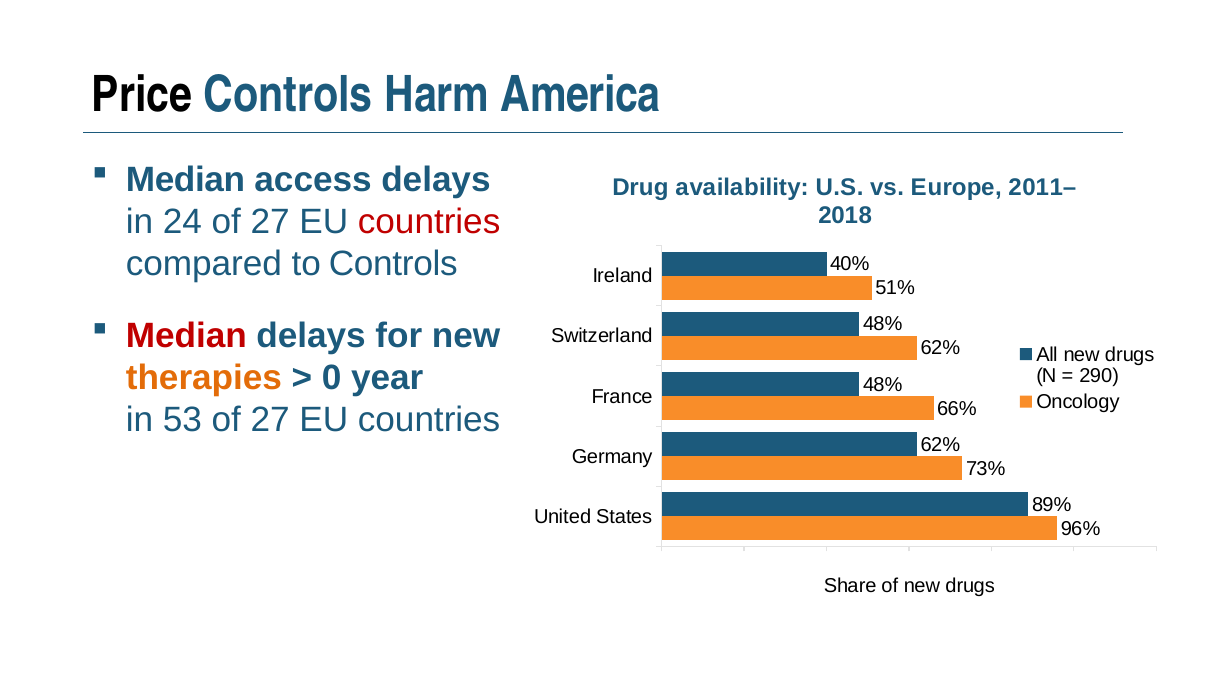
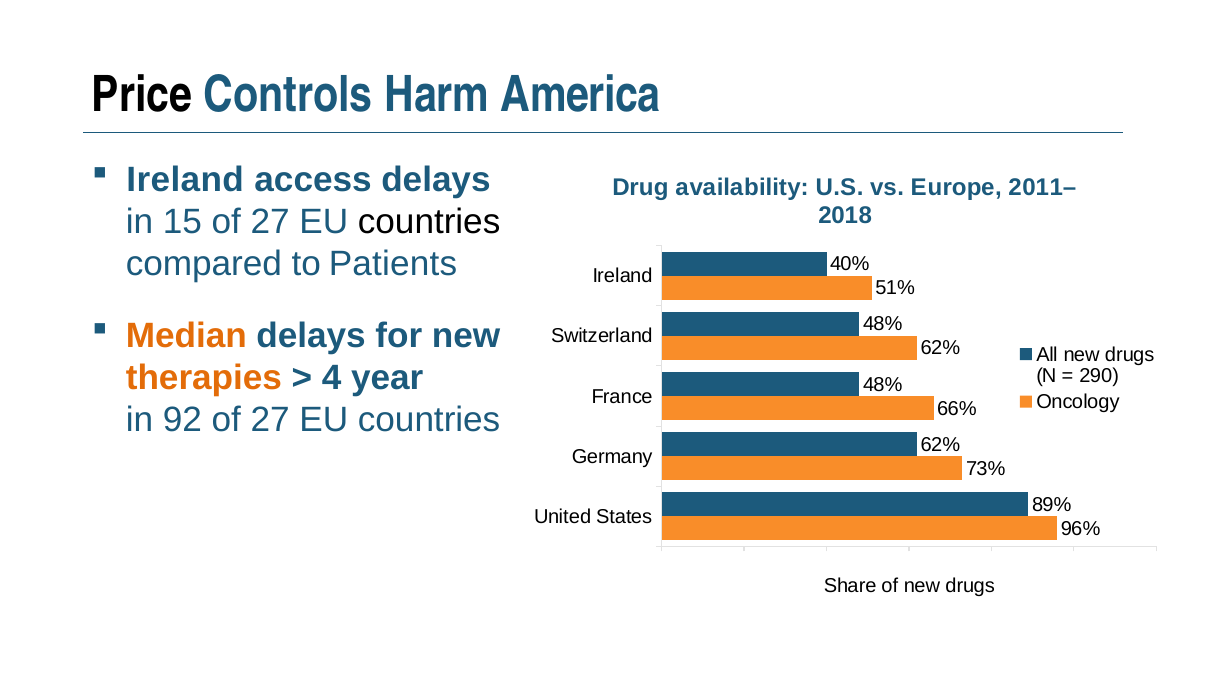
Median at (185, 180): Median -> Ireland
24: 24 -> 15
countries at (429, 222) colour: red -> black
to Controls: Controls -> Patients
Median at (186, 336) colour: red -> orange
0: 0 -> 4
53: 53 -> 92
